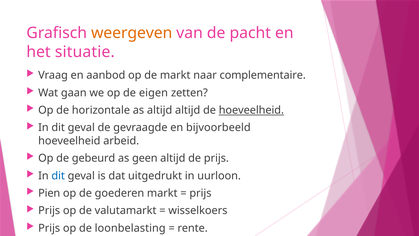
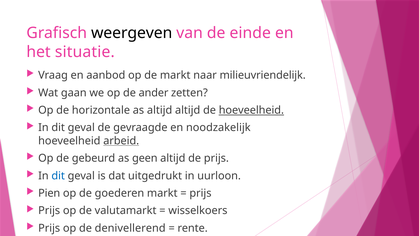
weergeven colour: orange -> black
pacht: pacht -> einde
complementaire: complementaire -> milieuvriendelijk
eigen: eigen -> ander
bijvoorbeeld: bijvoorbeeld -> noodzakelijk
arbeid underline: none -> present
loonbelasting: loonbelasting -> denivellerend
